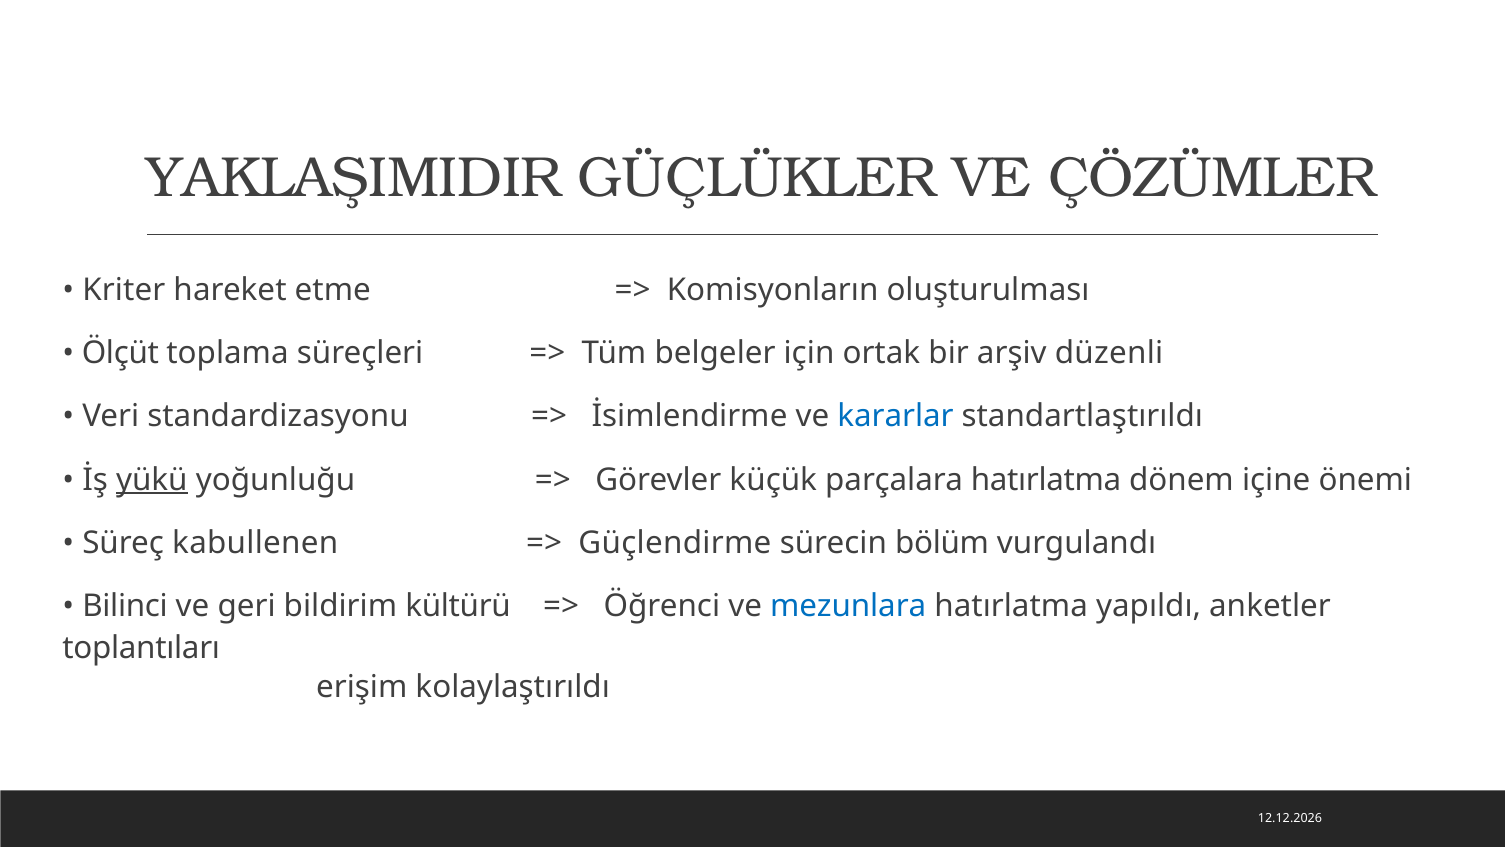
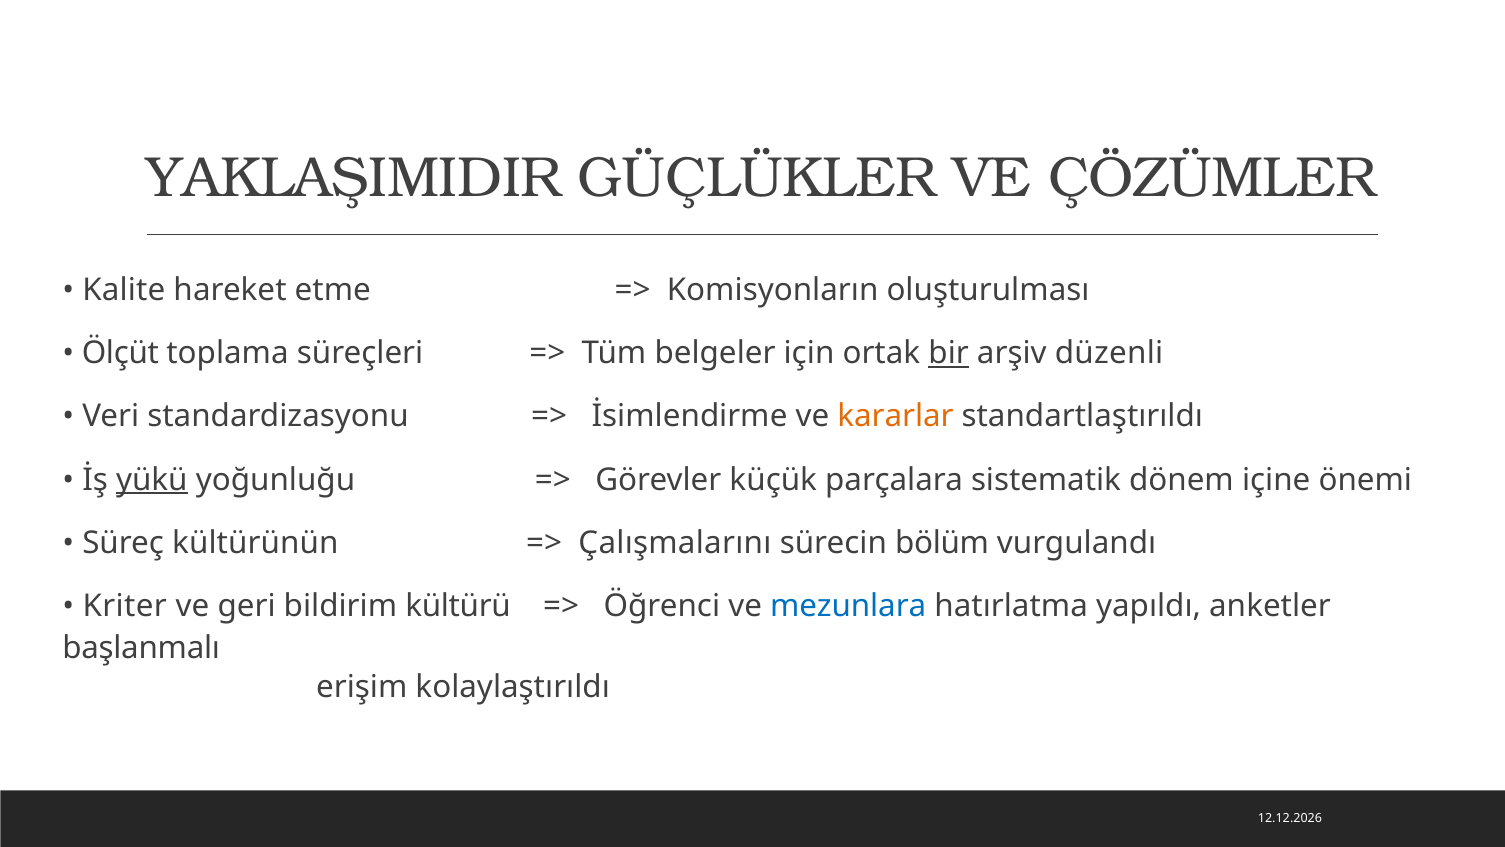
Kriter: Kriter -> Kalite
bir underline: none -> present
kararlar colour: blue -> orange
parçalara hatırlatma: hatırlatma -> sistematik
kabullenen: kabullenen -> kültürünün
Güçlendirme: Güçlendirme -> Çalışmalarını
Bilinci: Bilinci -> Kriter
toplantıları: toplantıları -> başlanmalı
